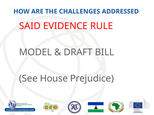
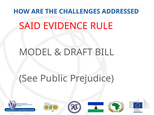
House: House -> Public
